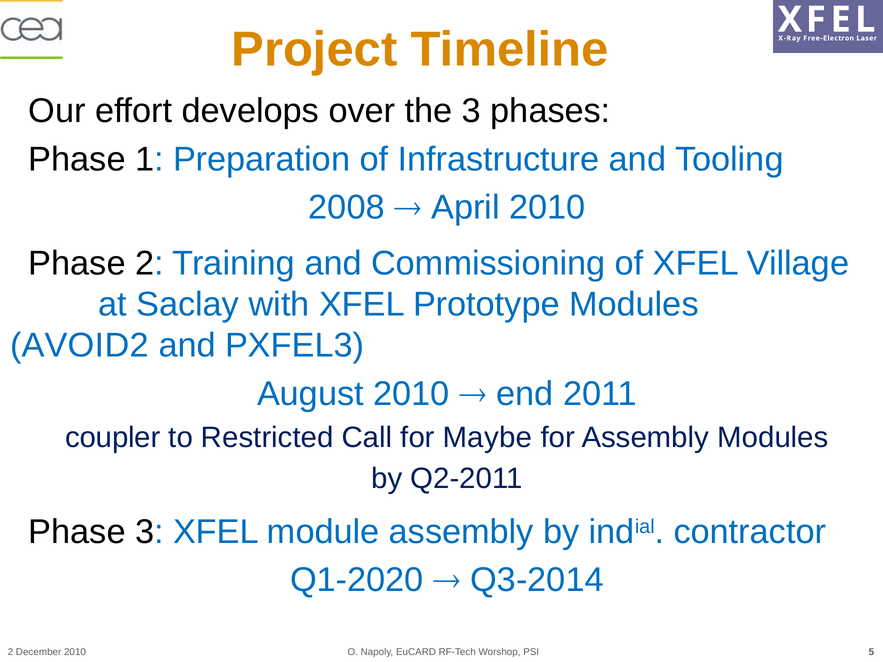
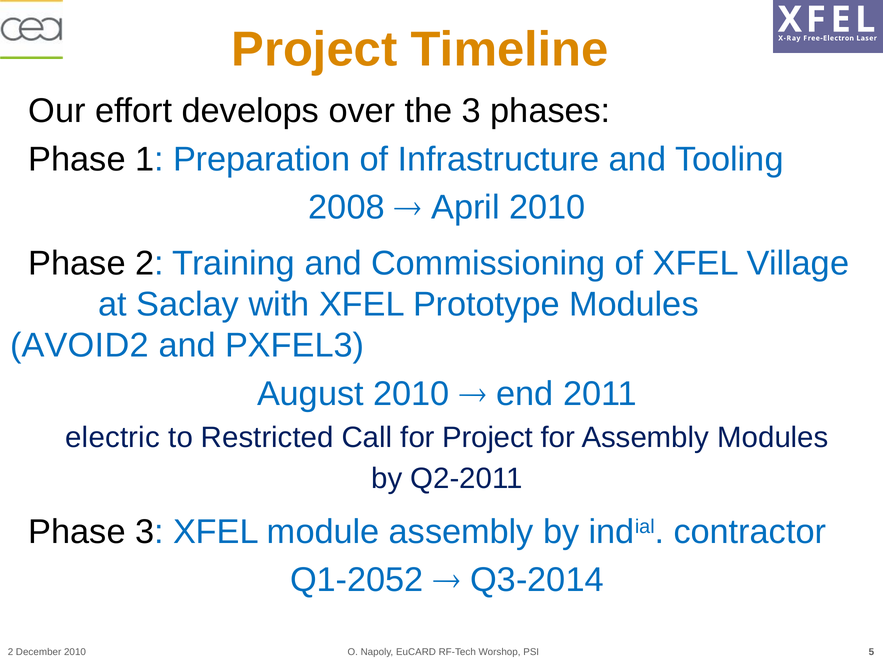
coupler: coupler -> electric
for Maybe: Maybe -> Project
Q1-2020: Q1-2020 -> Q1-2052
